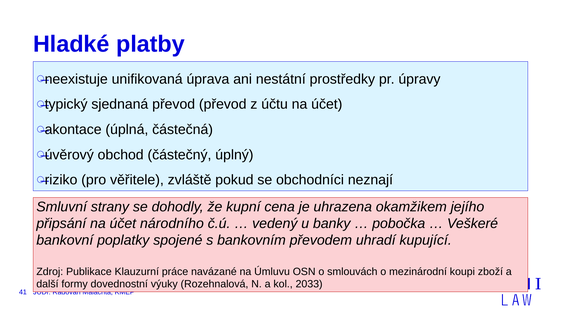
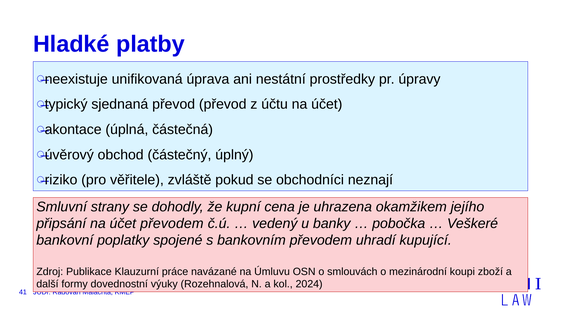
účet národního: národního -> převodem
2033: 2033 -> 2024
